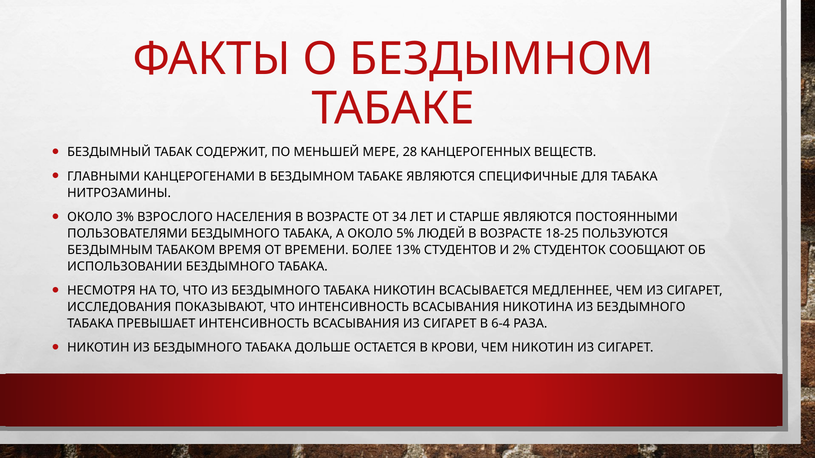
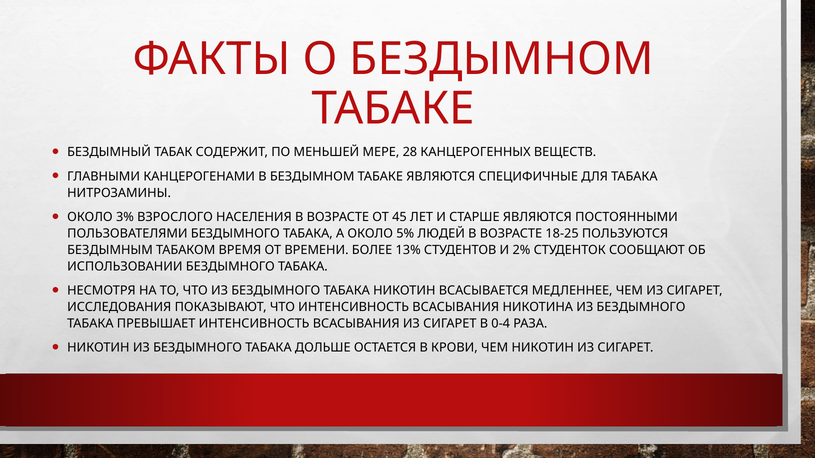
34: 34 -> 45
6-4: 6-4 -> 0-4
